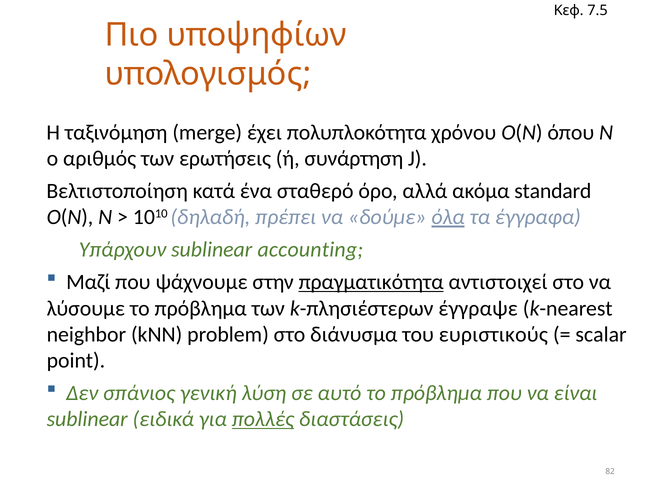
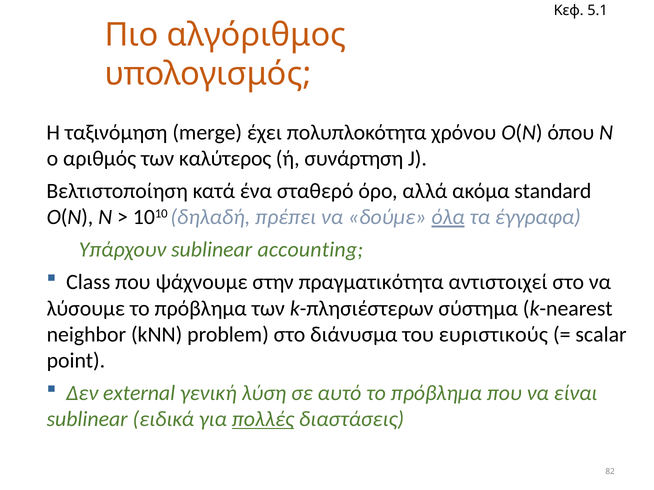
7.5: 7.5 -> 5.1
υποψηφίων: υποψηφίων -> αλγόριθμος
ερωτήσεις: ερωτήσεις -> καλύτερος
Μαζί: Μαζί -> Class
πραγματικότητα underline: present -> none
έγγραψε: έγγραψε -> σύστημα
σπάνιος: σπάνιος -> external
